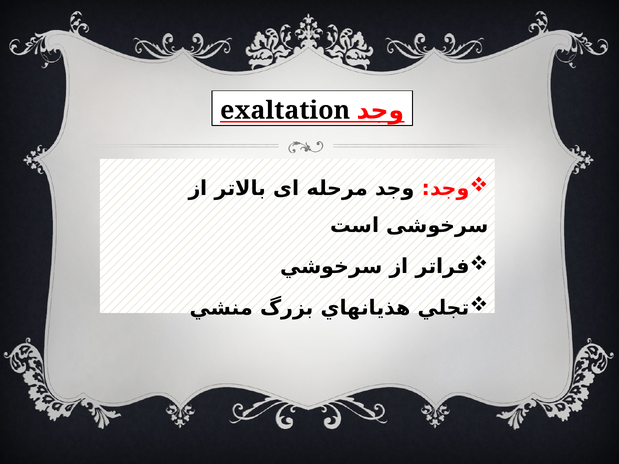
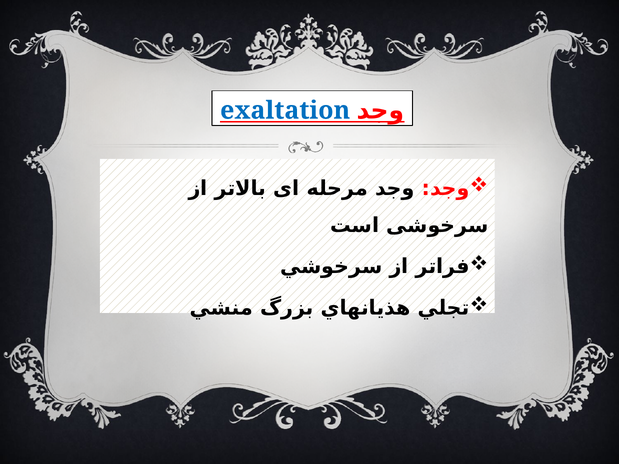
exaltation colour: black -> blue
